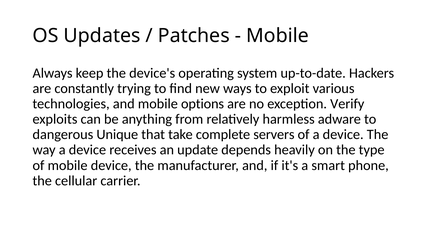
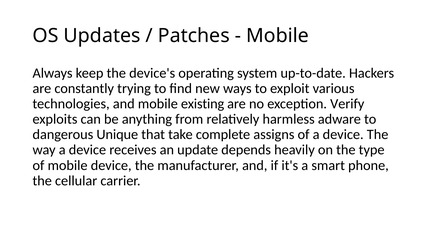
options: options -> existing
servers: servers -> assigns
